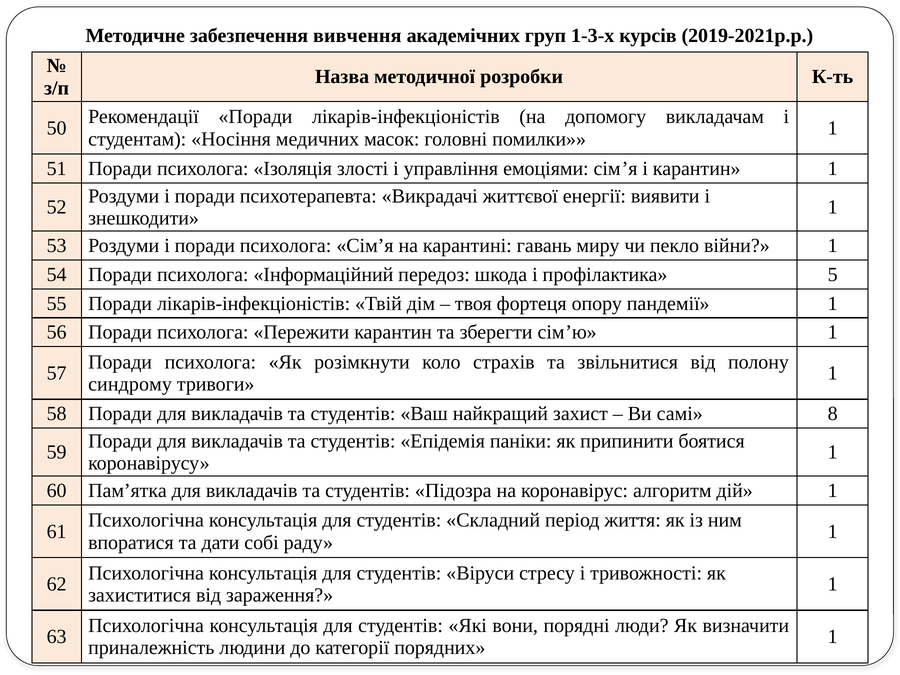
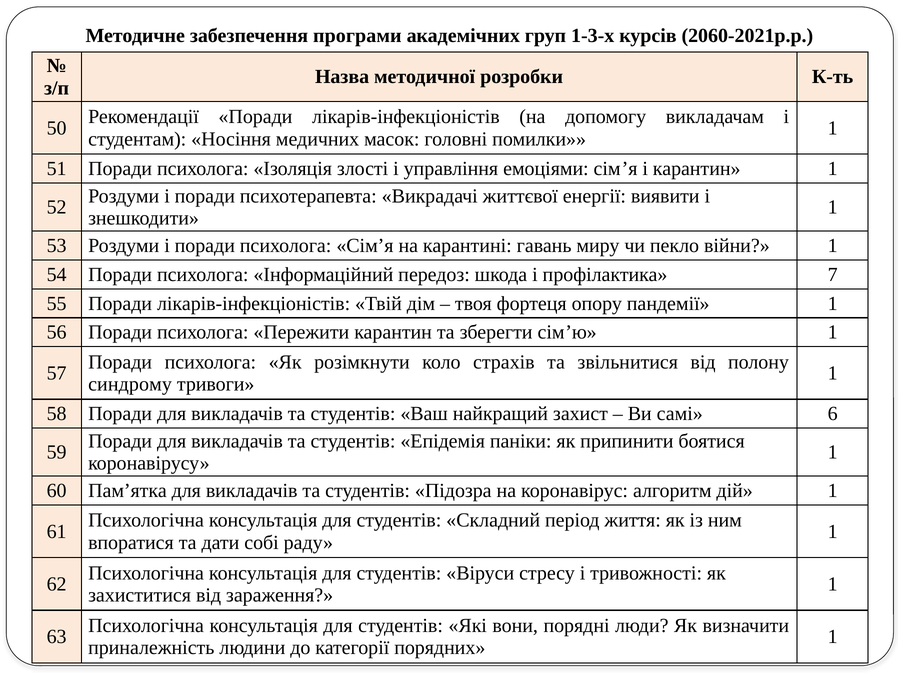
вивчення: вивчення -> програми
2019-2021р.р: 2019-2021р.р -> 2060-2021р.р
5: 5 -> 7
8: 8 -> 6
